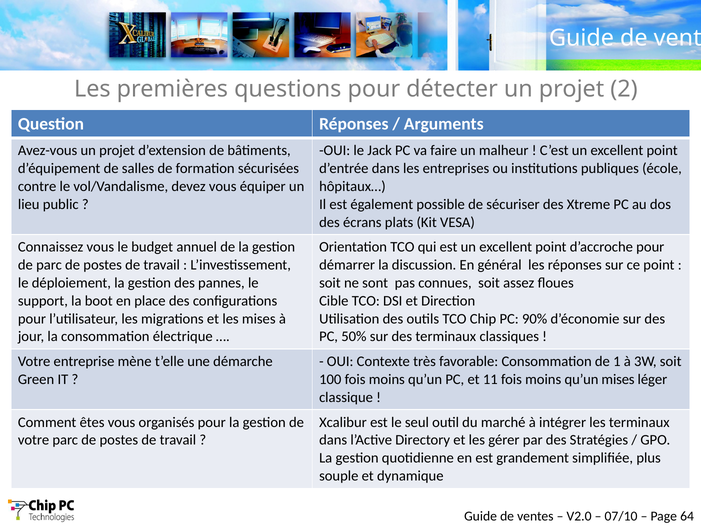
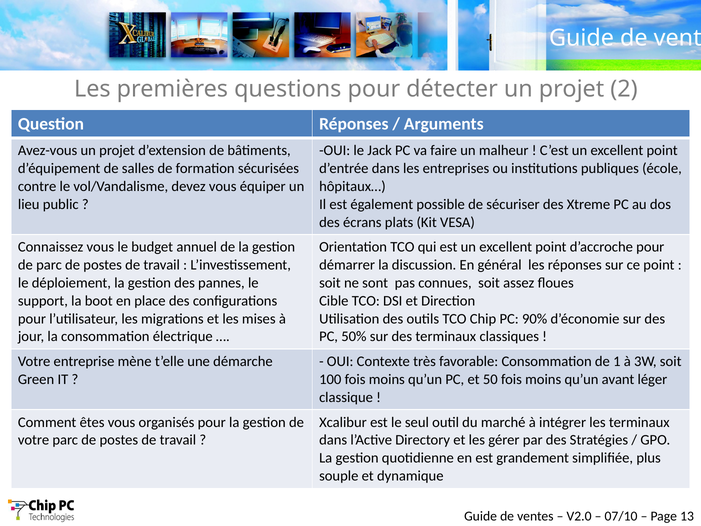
11: 11 -> 50
qu’un mises: mises -> avant
64: 64 -> 13
